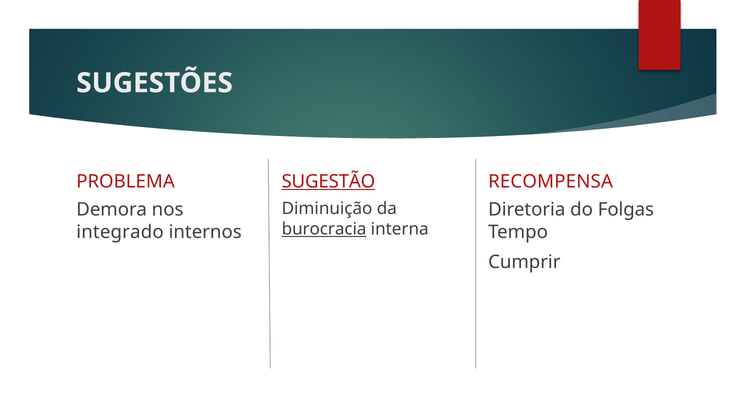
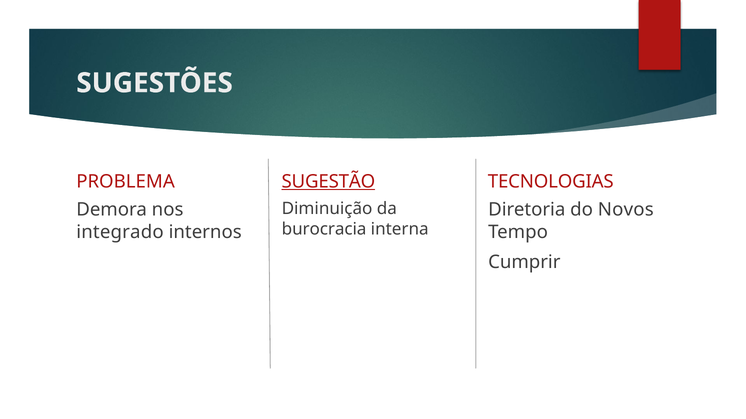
RECOMPENSA: RECOMPENSA -> TECNOLOGIAS
Folgas: Folgas -> Novos
burocracia underline: present -> none
